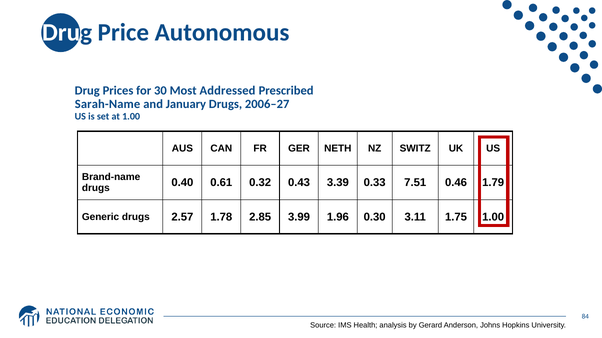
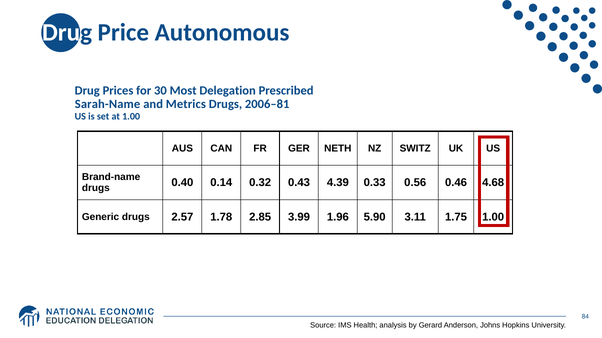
Addressed: Addressed -> Delegation
January: January -> Metrics
2006–27: 2006–27 -> 2006–81
0.61: 0.61 -> 0.14
3.39: 3.39 -> 4.39
7.51: 7.51 -> 0.56
1.79: 1.79 -> 4.68
0.30: 0.30 -> 5.90
